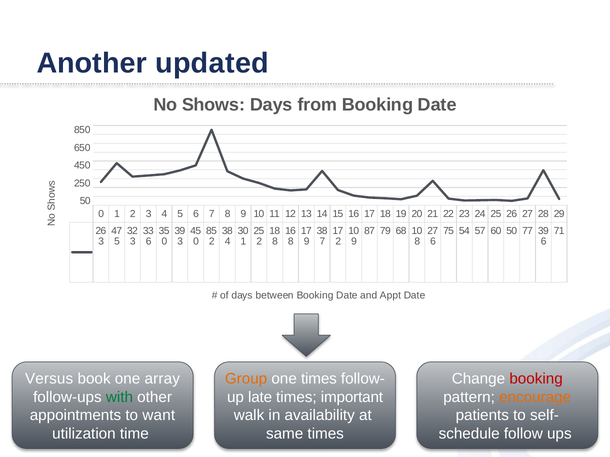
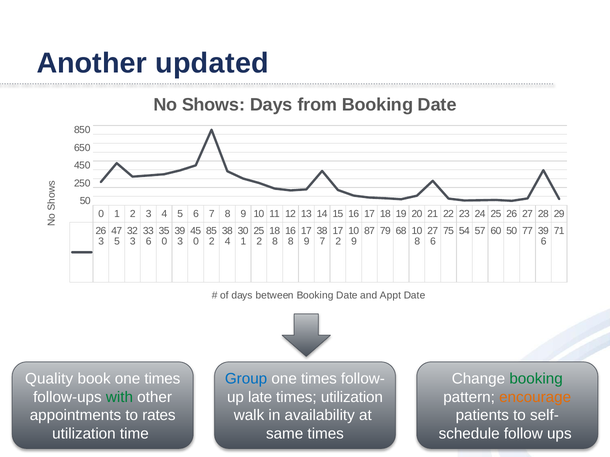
Versus: Versus -> Quality
book one array: array -> times
Group colour: orange -> blue
booking at (536, 379) colour: red -> green
times important: important -> utilization
want: want -> rates
